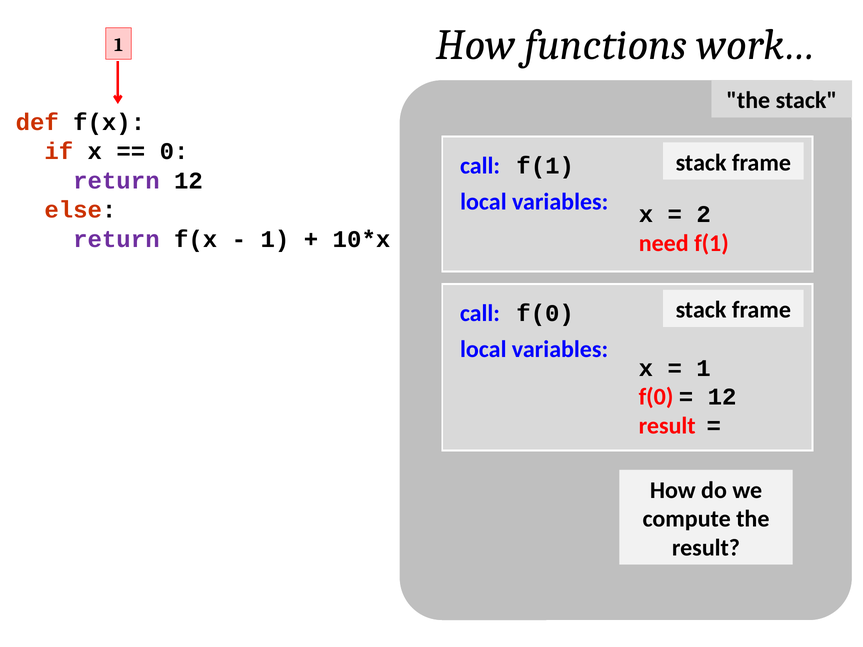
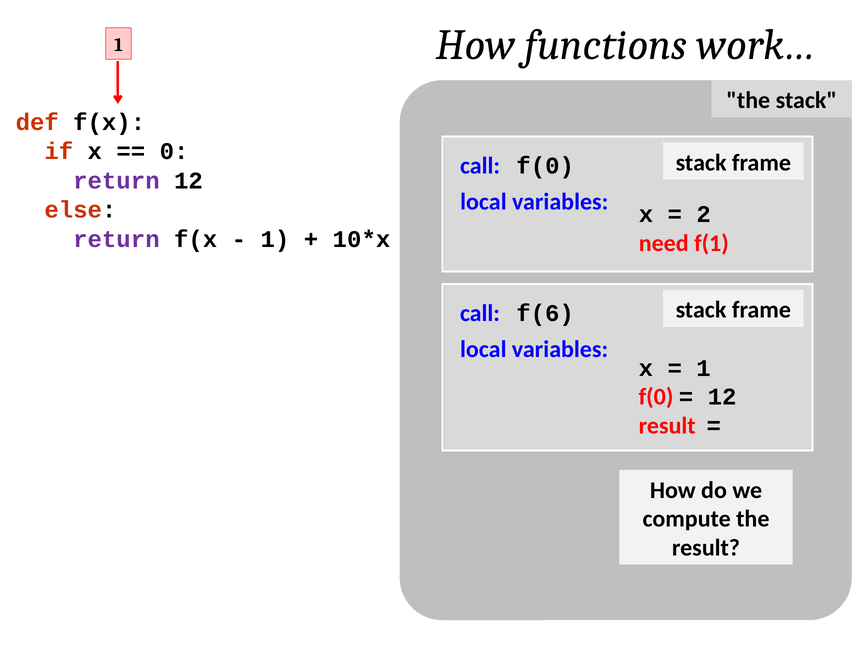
call f(1: f(1 -> f(0
call f(0: f(0 -> f(6
